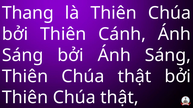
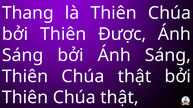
Cánh: Cánh -> Được
